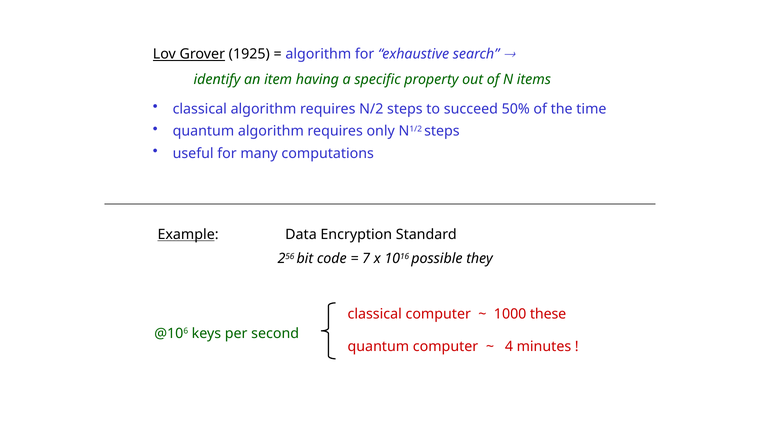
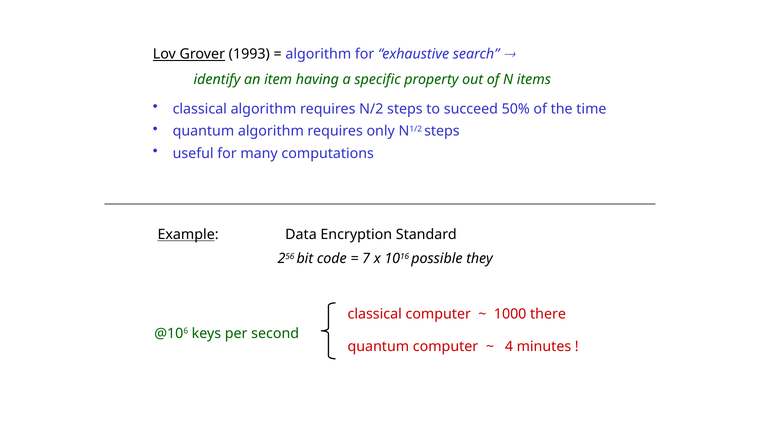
1925: 1925 -> 1993
these: these -> there
